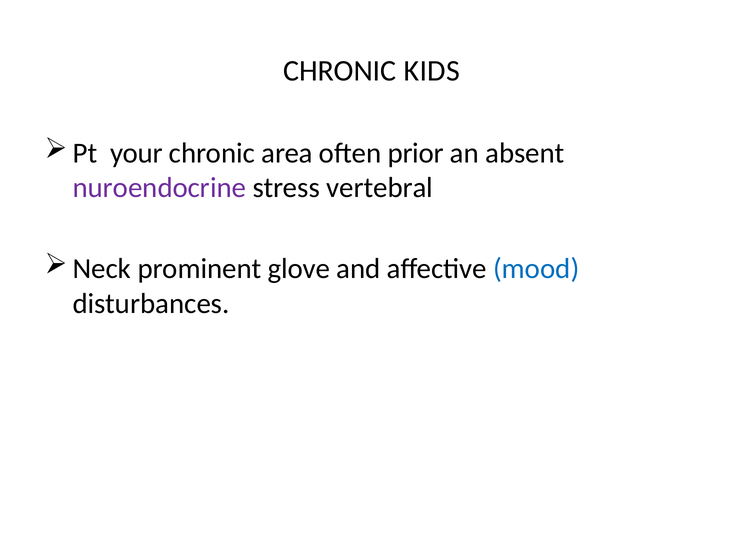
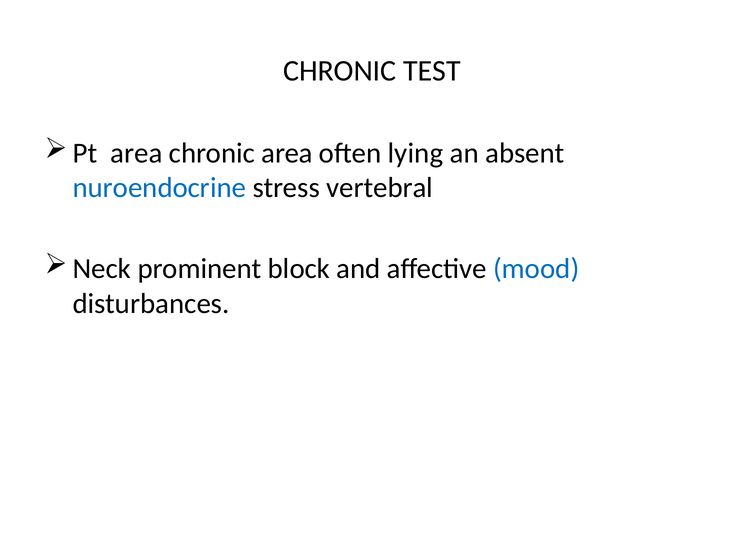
KIDS: KIDS -> TEST
Pt your: your -> area
prior: prior -> lying
nuroendocrine colour: purple -> blue
glove: glove -> block
